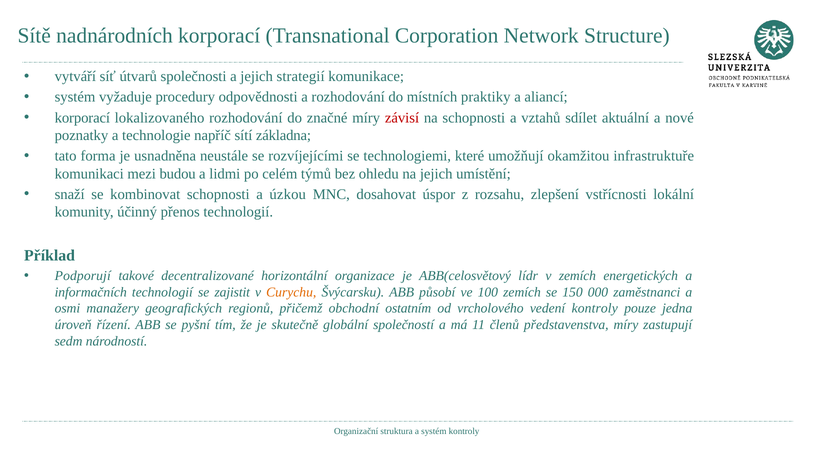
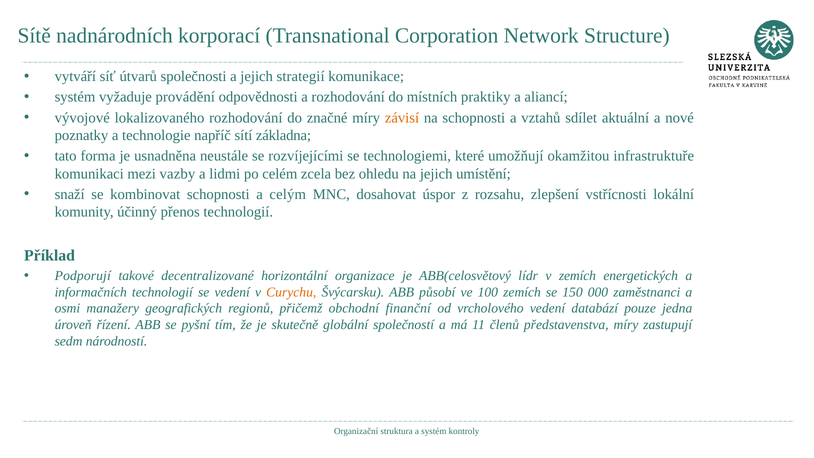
procedury: procedury -> provádění
korporací at (82, 118): korporací -> vývojové
závisí colour: red -> orange
budou: budou -> vazby
týmů: týmů -> zcela
úzkou: úzkou -> celým
se zajistit: zajistit -> vedení
ostatním: ostatním -> finanční
vedení kontroly: kontroly -> databází
